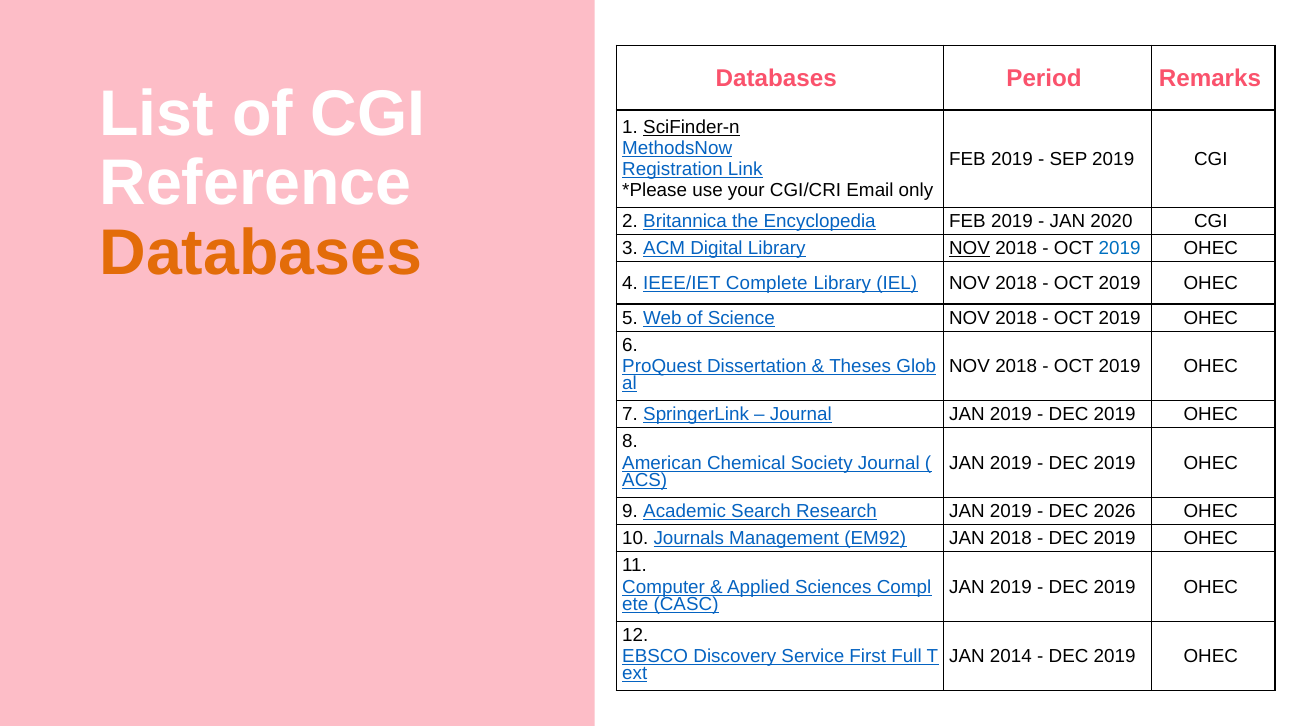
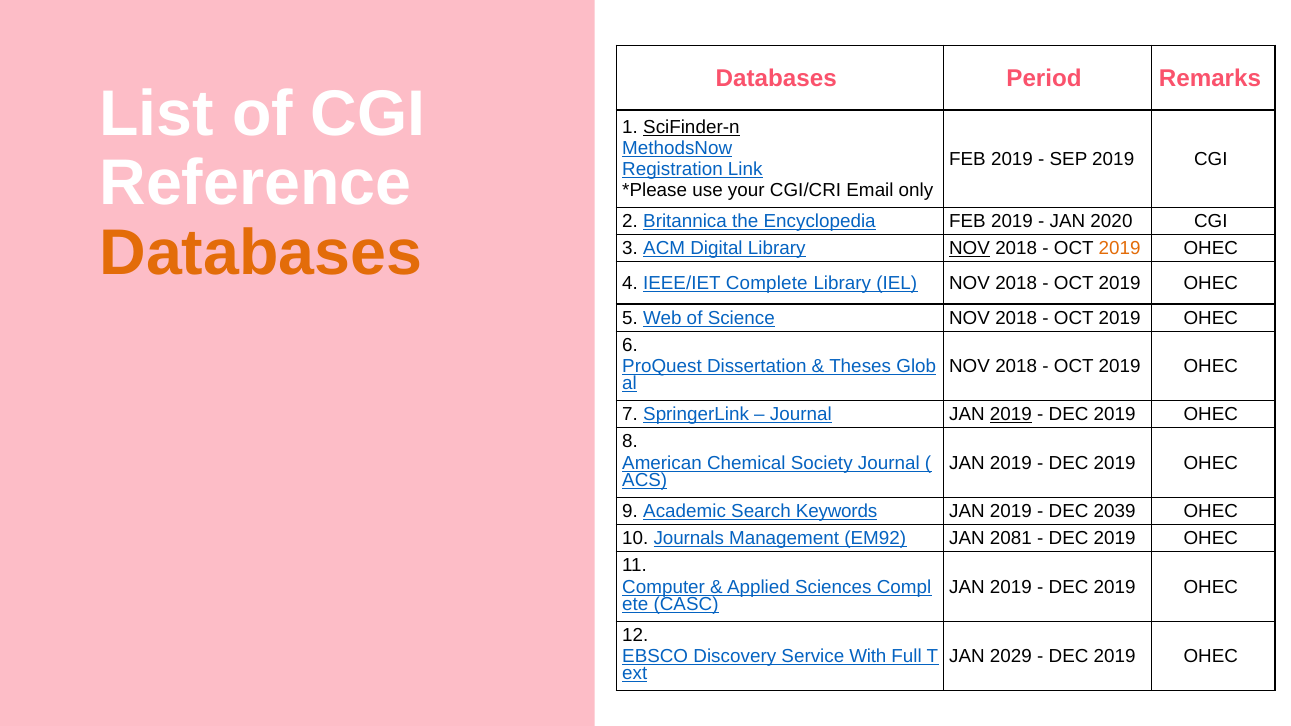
2019 at (1120, 248) colour: blue -> orange
2019 at (1011, 415) underline: none -> present
Research: Research -> Keywords
2026: 2026 -> 2039
JAN 2018: 2018 -> 2081
First: First -> With
2014: 2014 -> 2029
